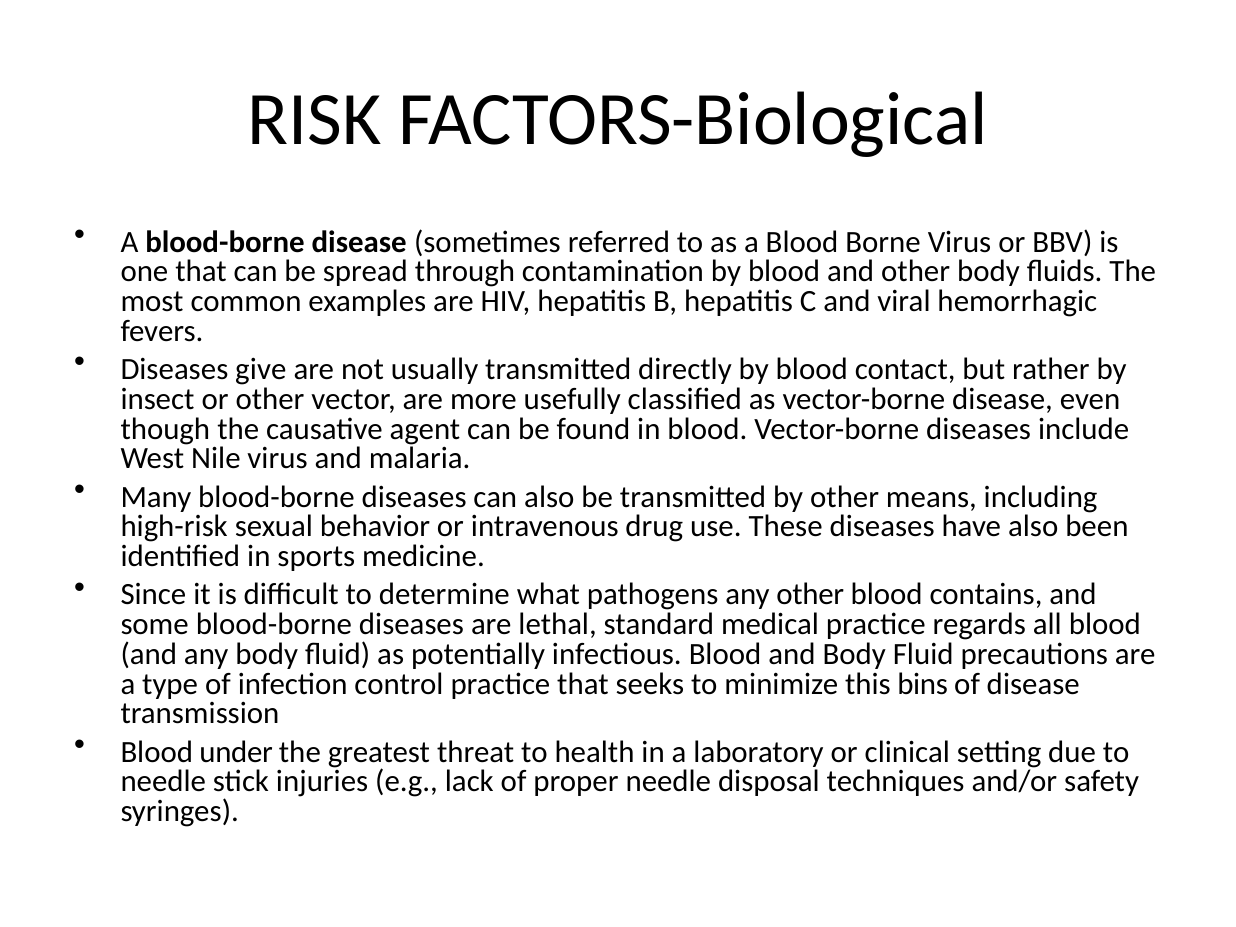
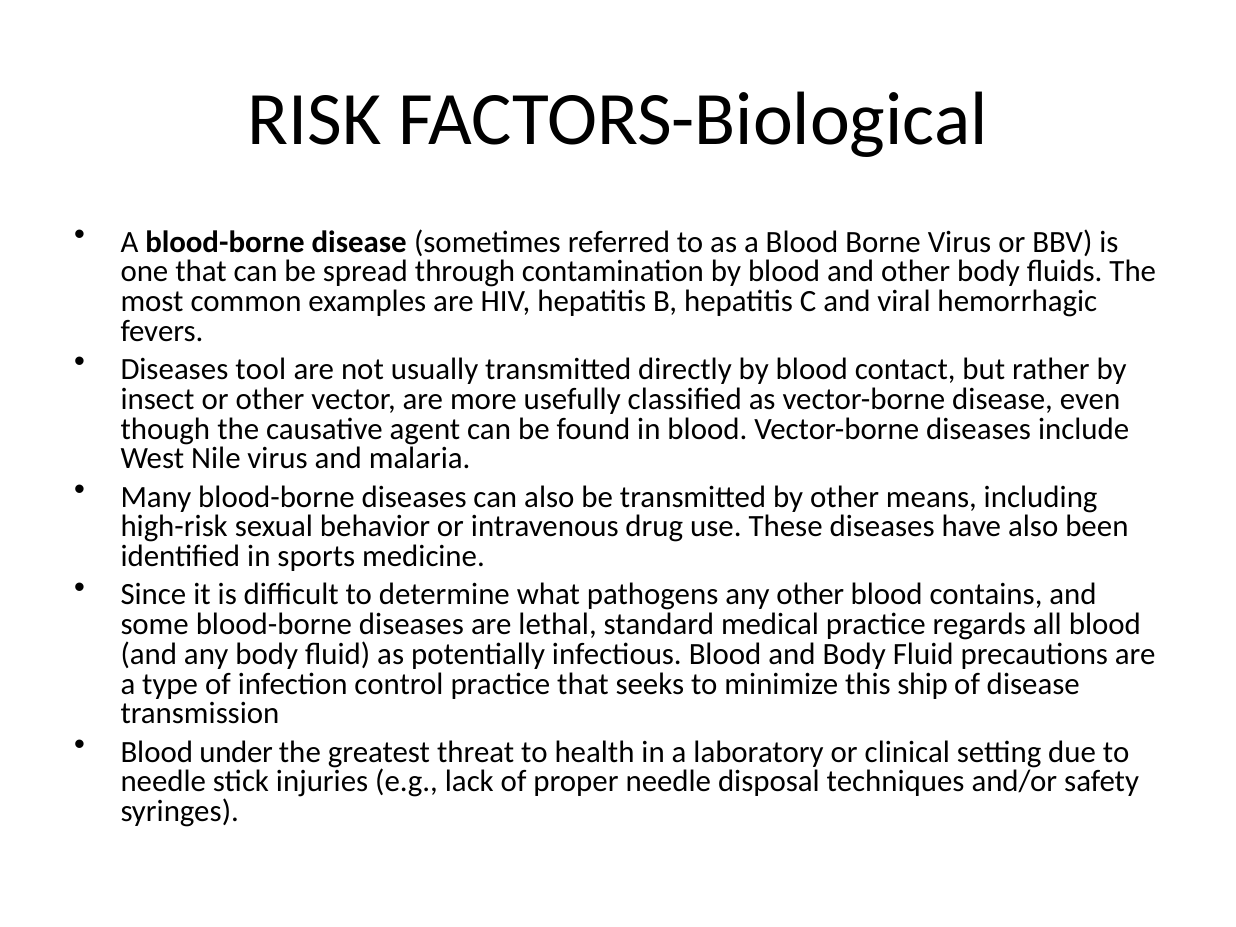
give: give -> tool
bins: bins -> ship
